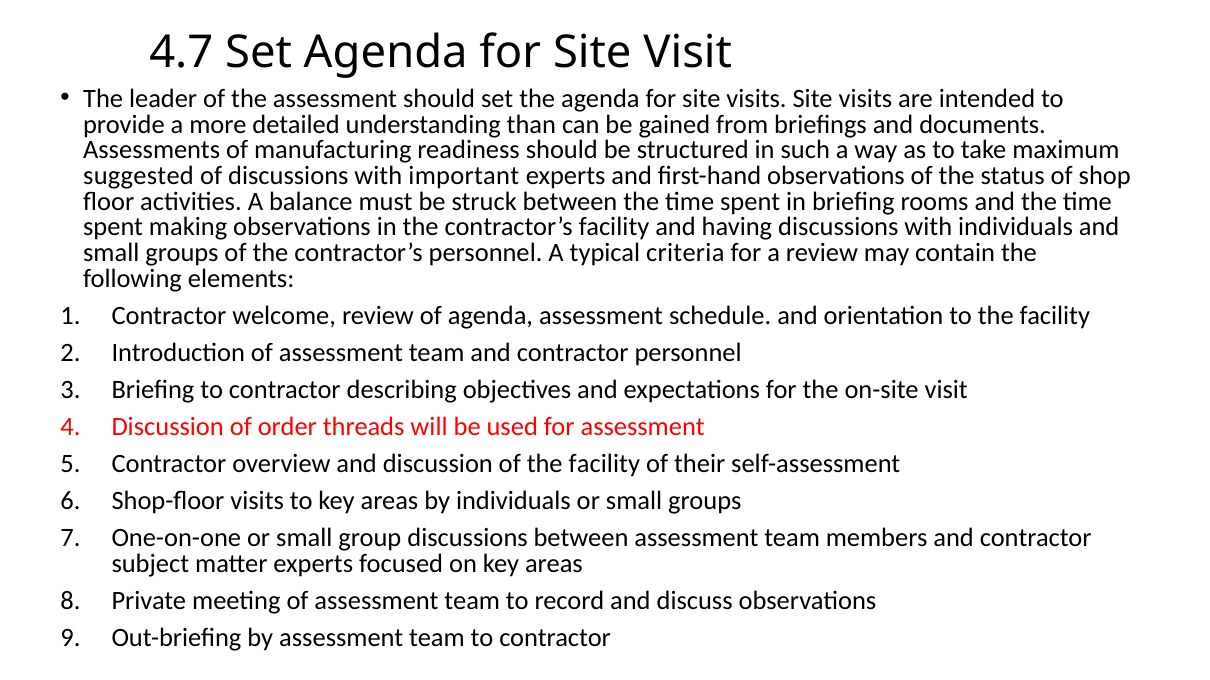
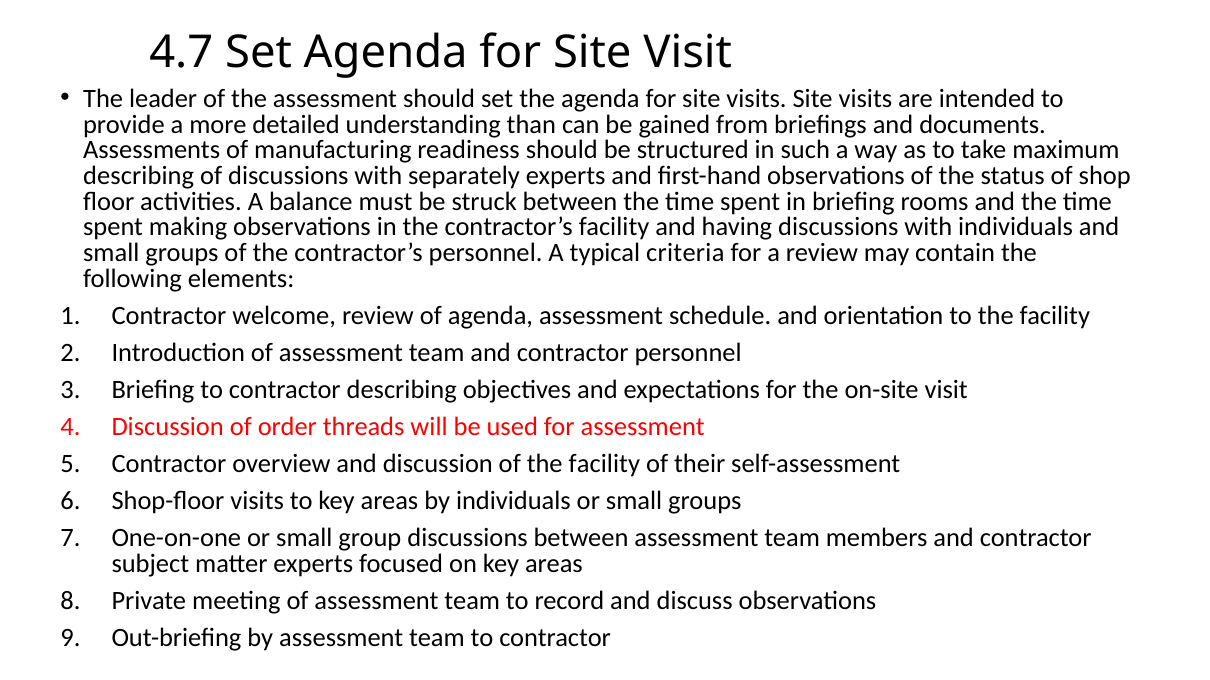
suggested at (139, 176): suggested -> describing
important: important -> separately
